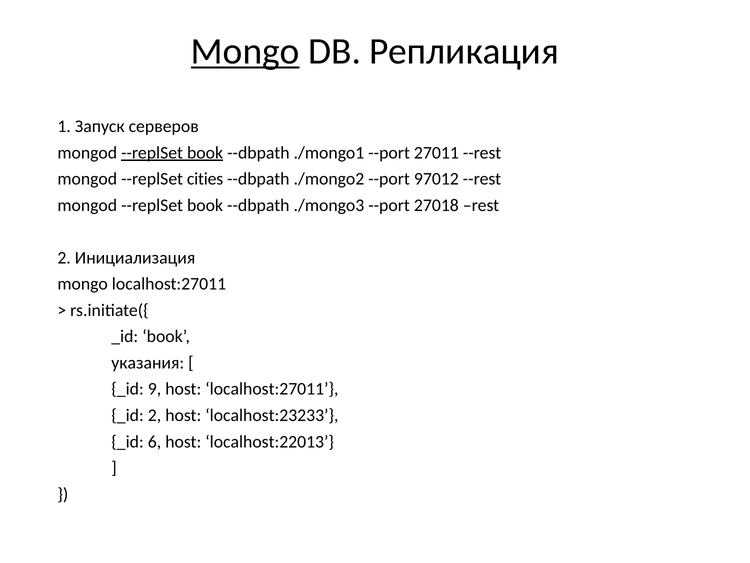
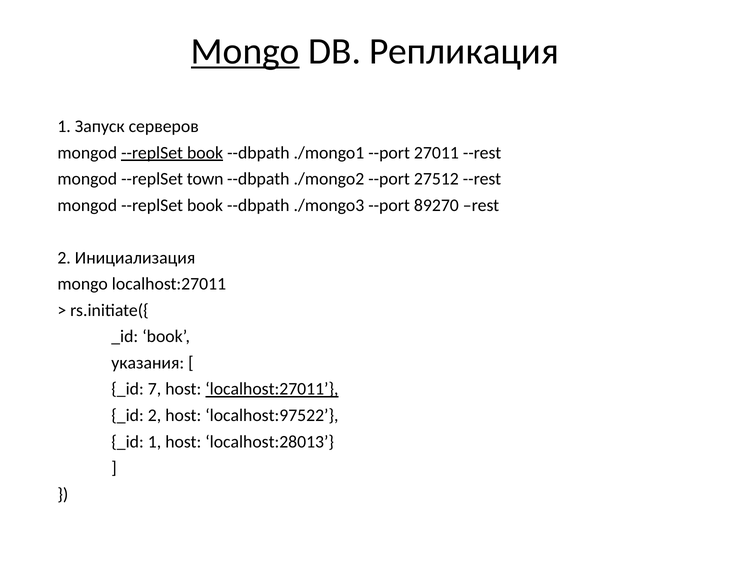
cities: cities -> town
97012: 97012 -> 27512
27018: 27018 -> 89270
9: 9 -> 7
localhost:27011 at (272, 389) underline: none -> present
localhost:23233: localhost:23233 -> localhost:97522
_id 6: 6 -> 1
localhost:22013: localhost:22013 -> localhost:28013
